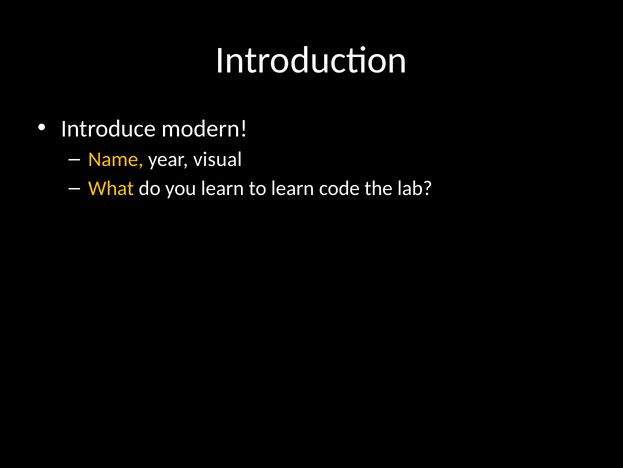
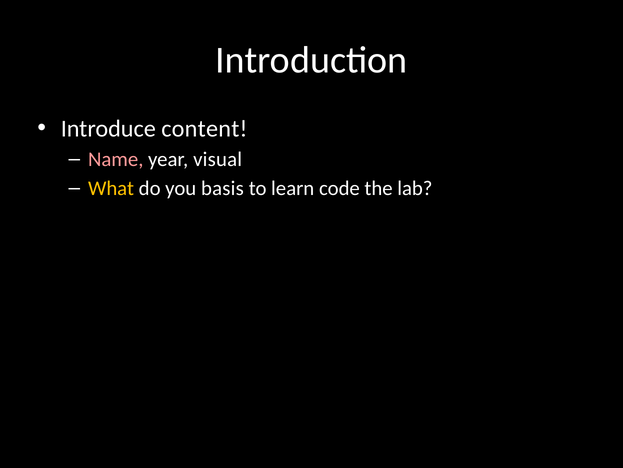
modern: modern -> content
Name colour: yellow -> pink
you learn: learn -> basis
